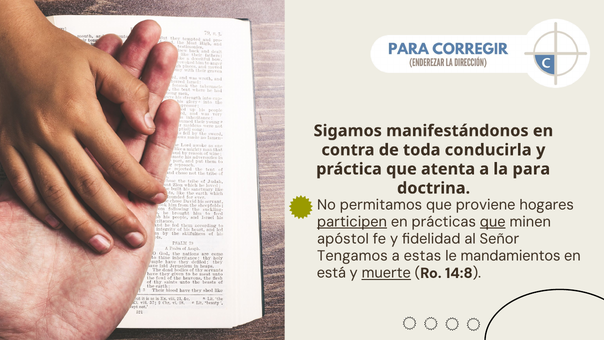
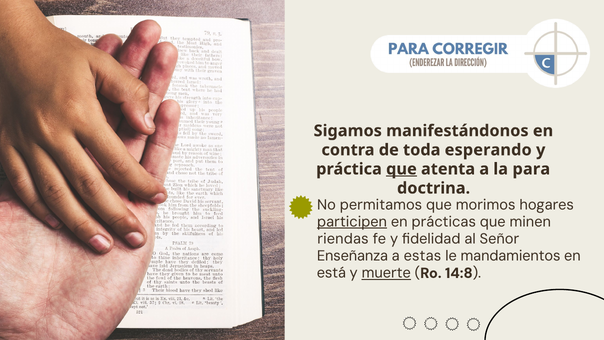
conducirla: conducirla -> esperando
que at (401, 169) underline: none -> present
proviene: proviene -> morimos
que at (493, 222) underline: present -> none
apóstol: apóstol -> riendas
Tengamos: Tengamos -> Enseñanza
